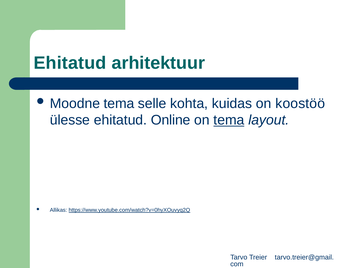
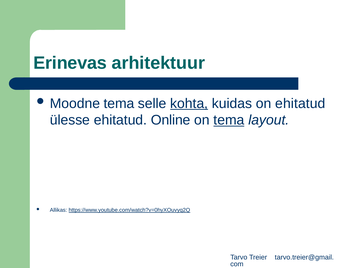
Ehitatud at (70, 63): Ehitatud -> Erinevas
kohta underline: none -> present
on koostöö: koostöö -> ehitatud
